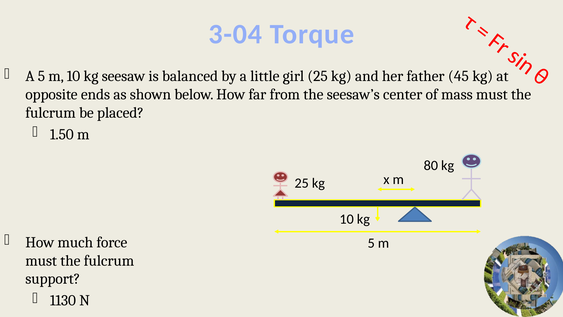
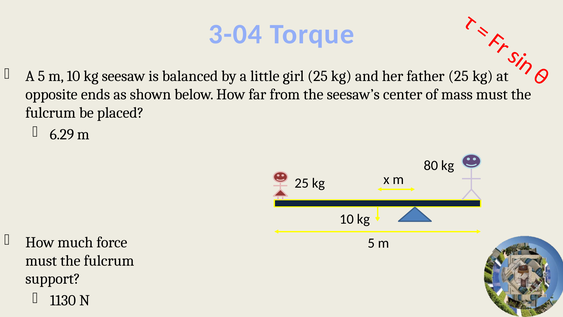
father 45: 45 -> 25
1.50: 1.50 -> 6.29
